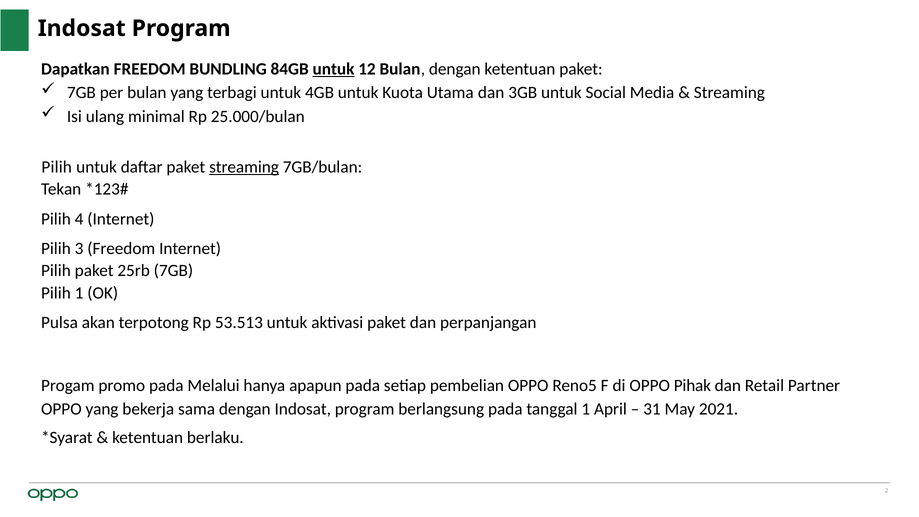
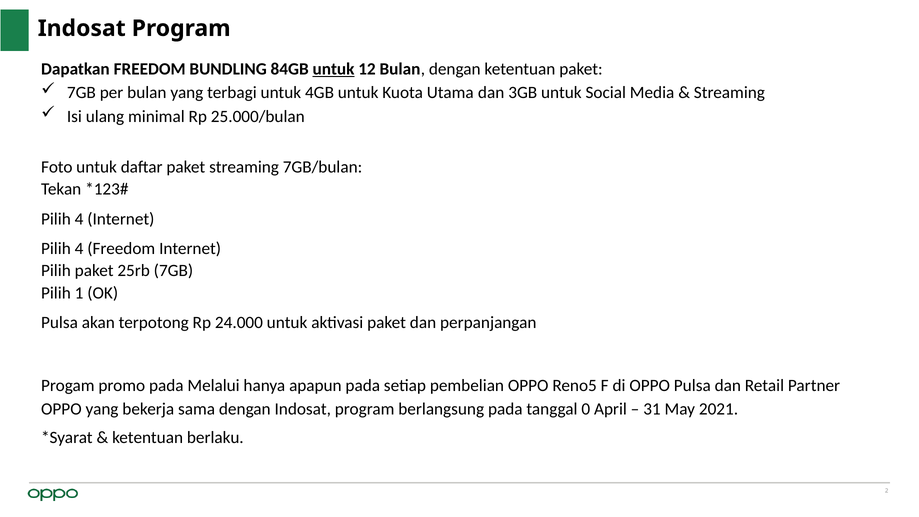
Pilih at (57, 167): Pilih -> Foto
streaming at (244, 167) underline: present -> none
3 at (79, 249): 3 -> 4
53.513: 53.513 -> 24.000
OPPO Pihak: Pihak -> Pulsa
tanggal 1: 1 -> 0
